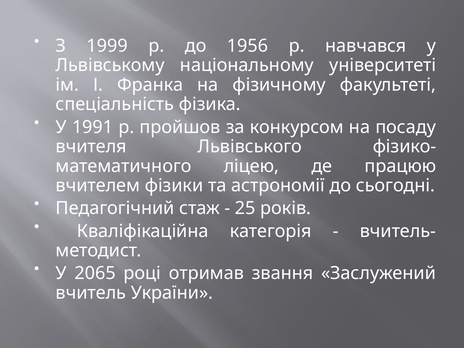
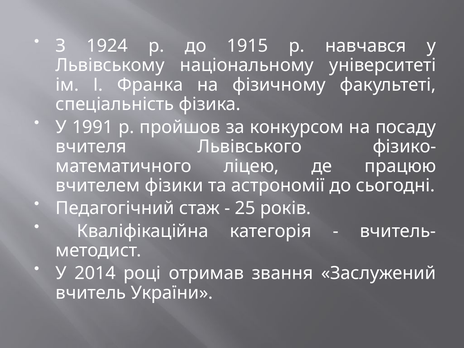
1999: 1999 -> 1924
1956: 1956 -> 1915
2065: 2065 -> 2014
